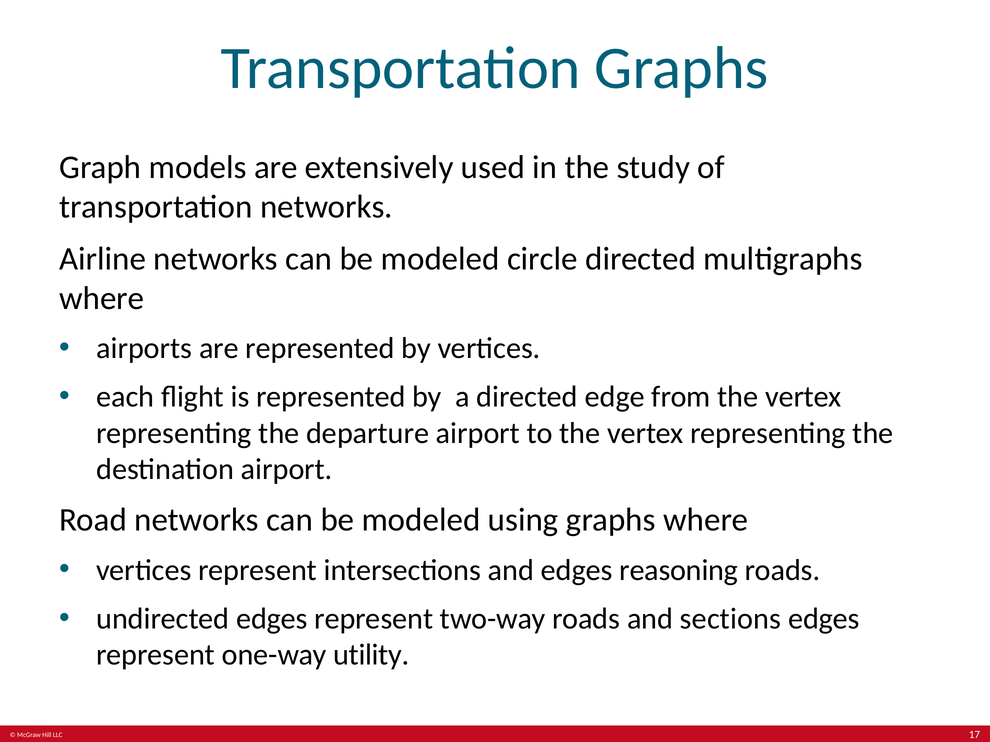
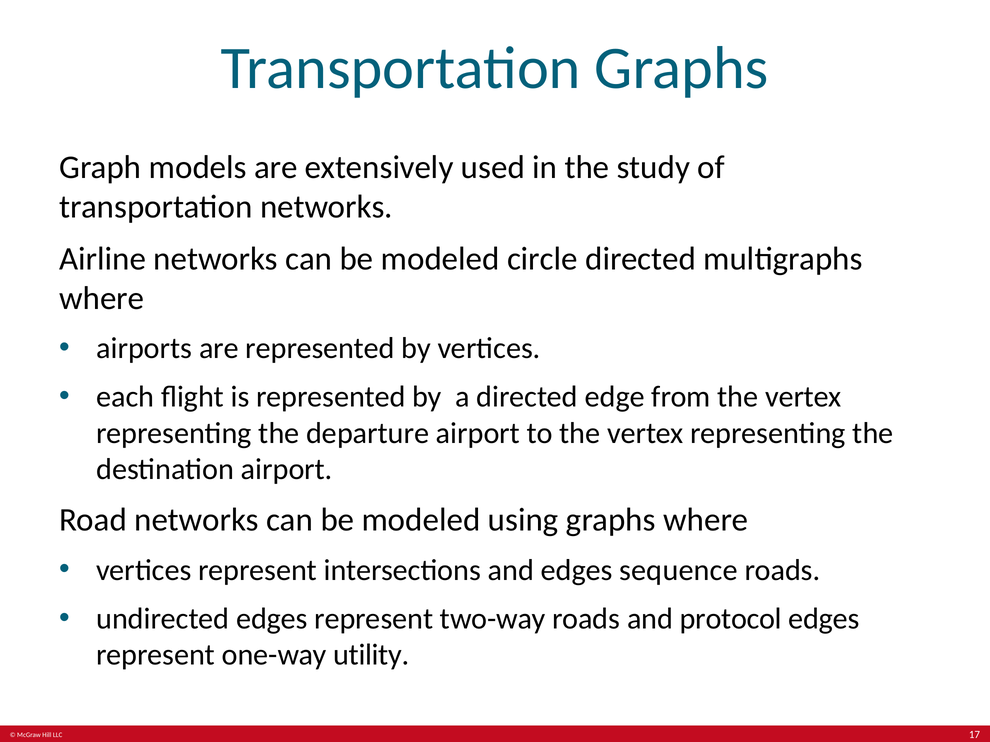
reasoning: reasoning -> sequence
sections: sections -> protocol
